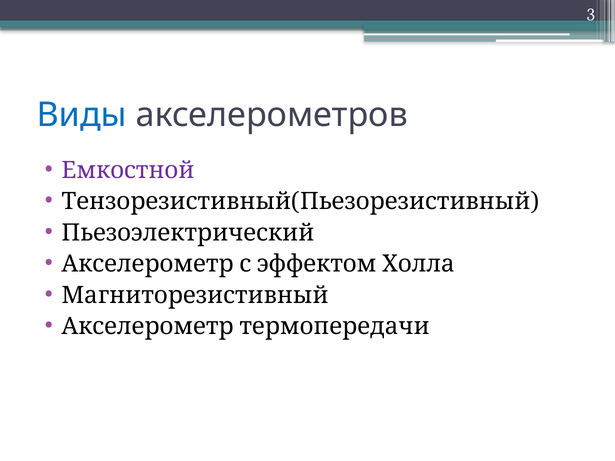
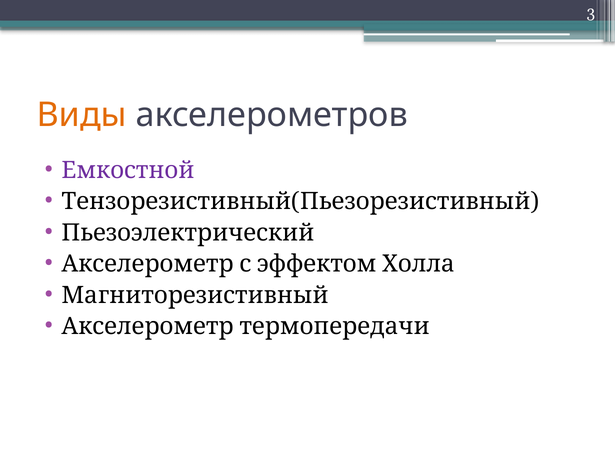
Виды colour: blue -> orange
